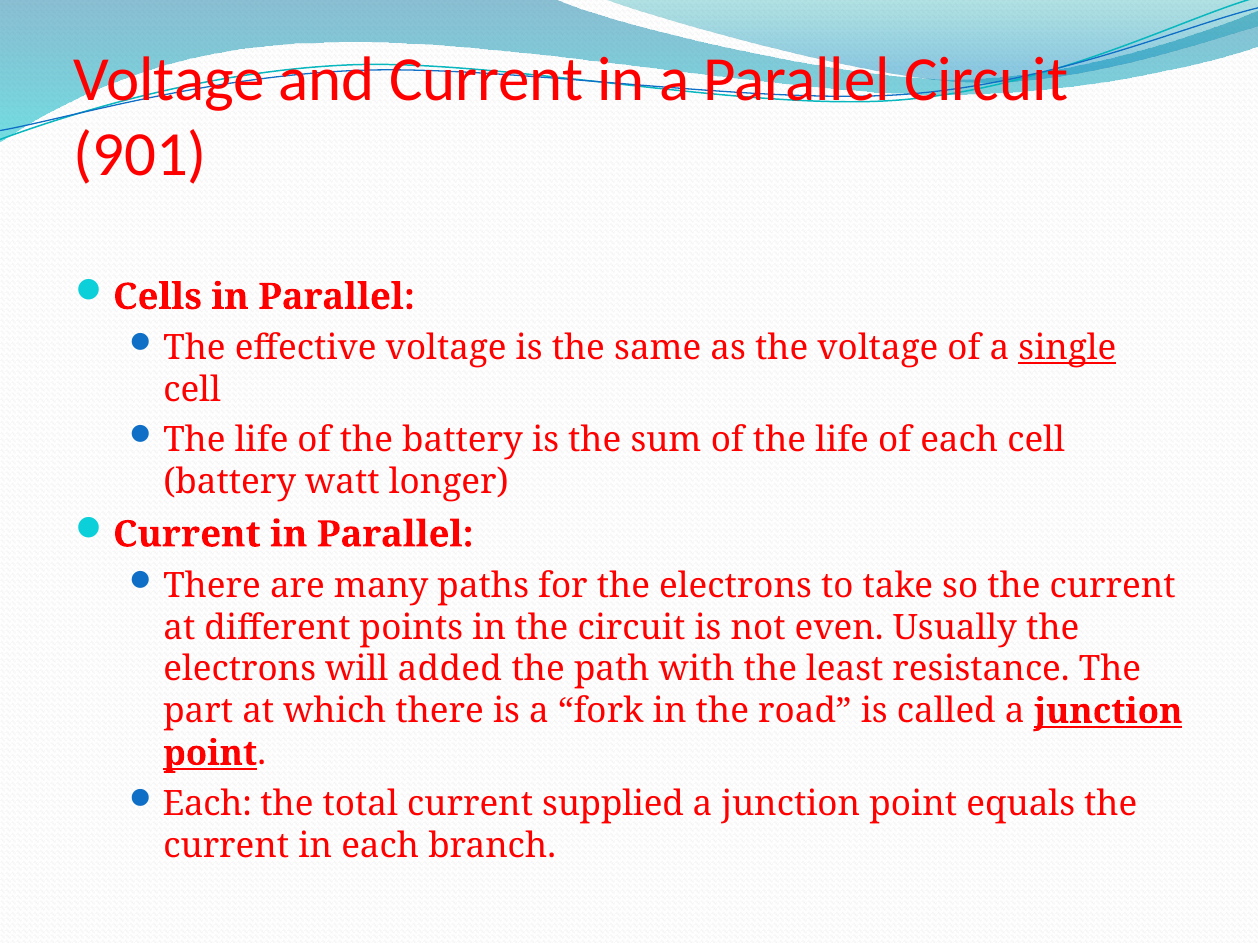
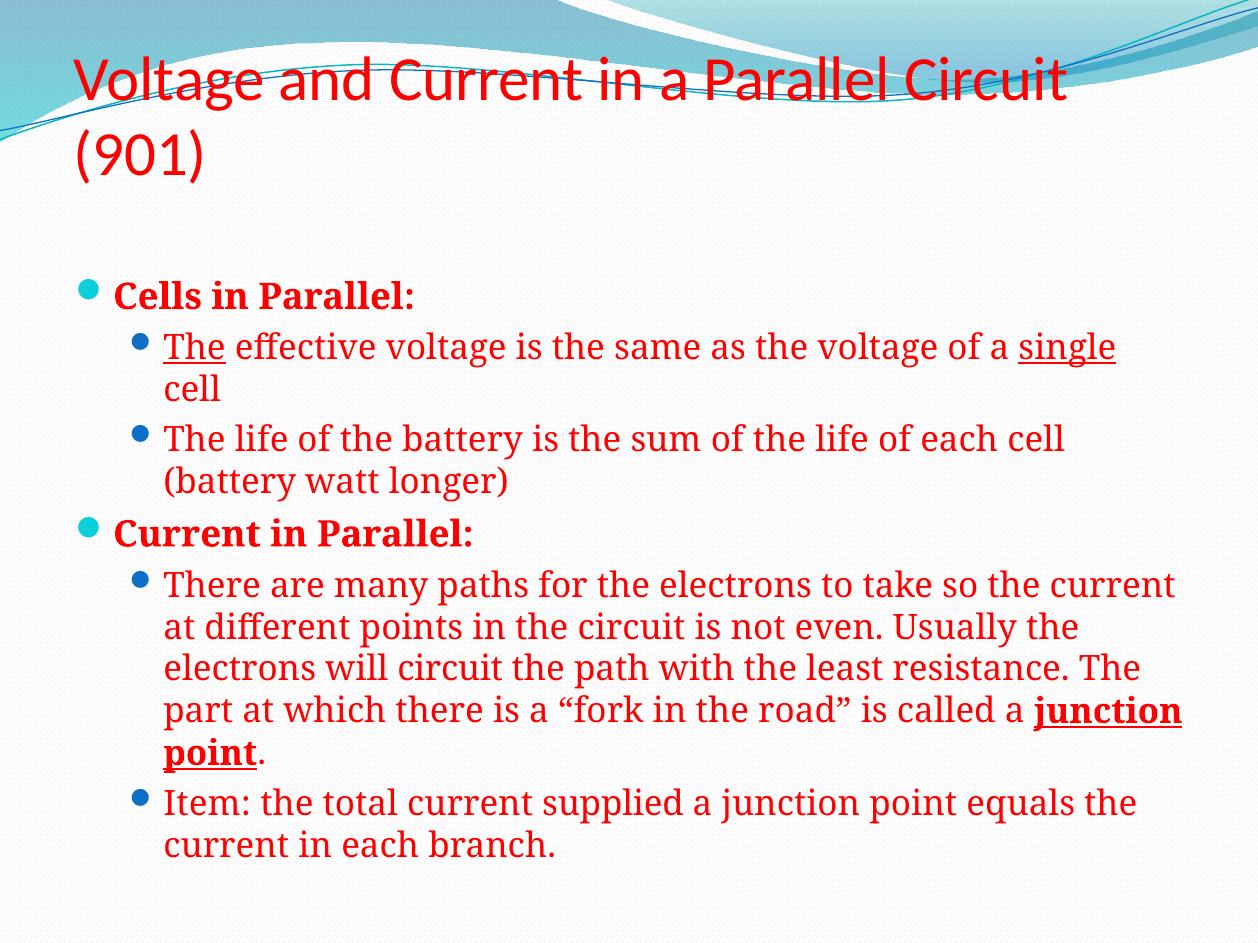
The at (195, 348) underline: none -> present
will added: added -> circuit
Each at (207, 804): Each -> Item
